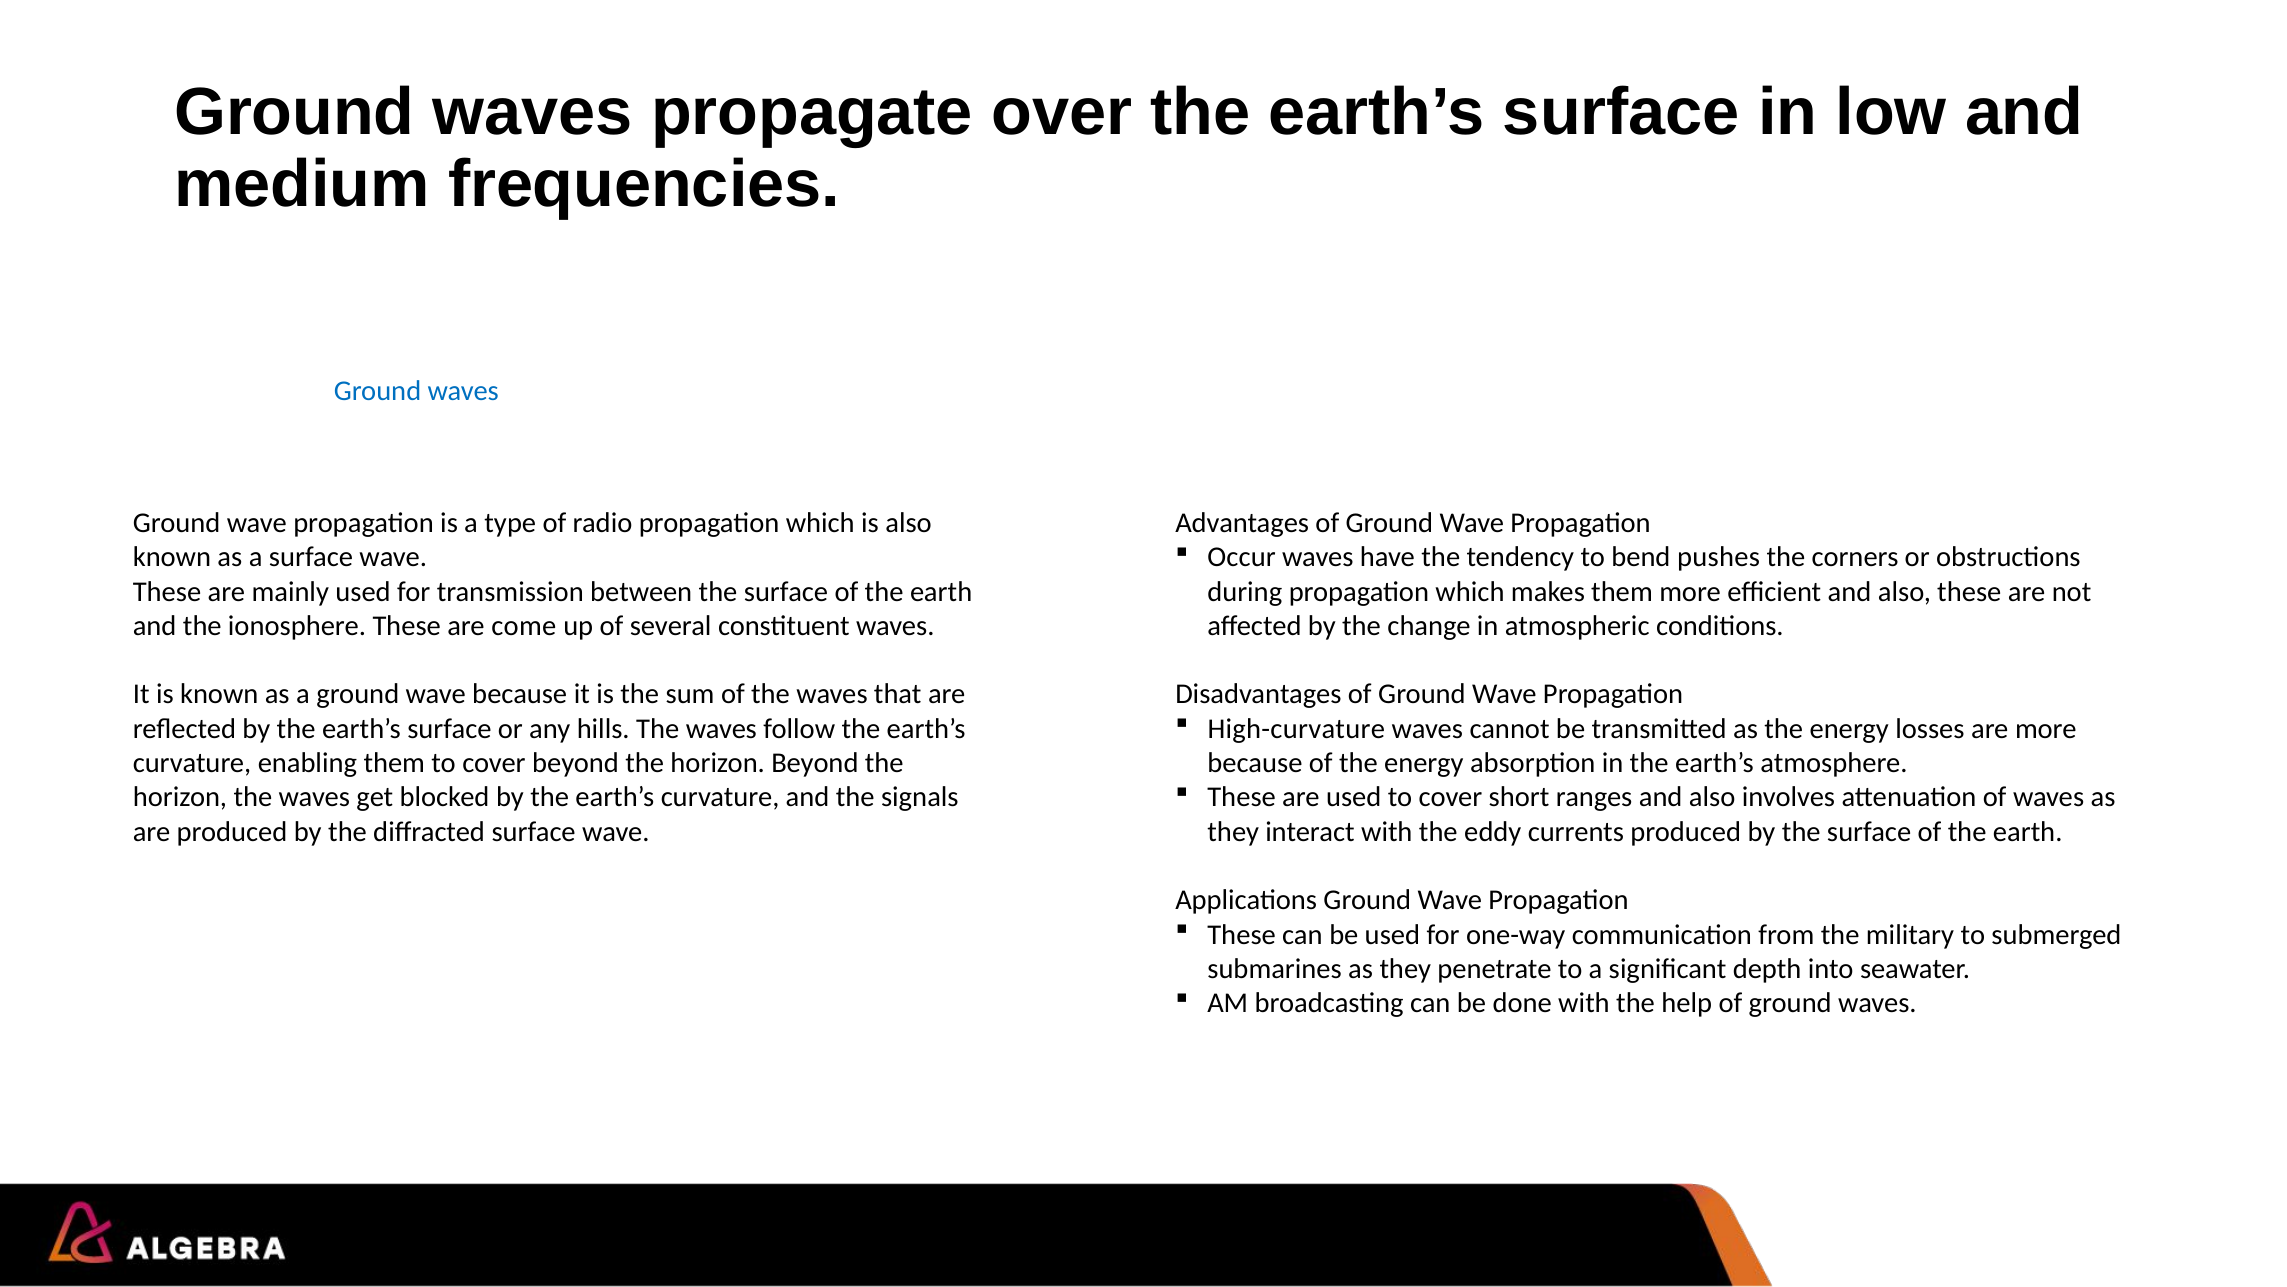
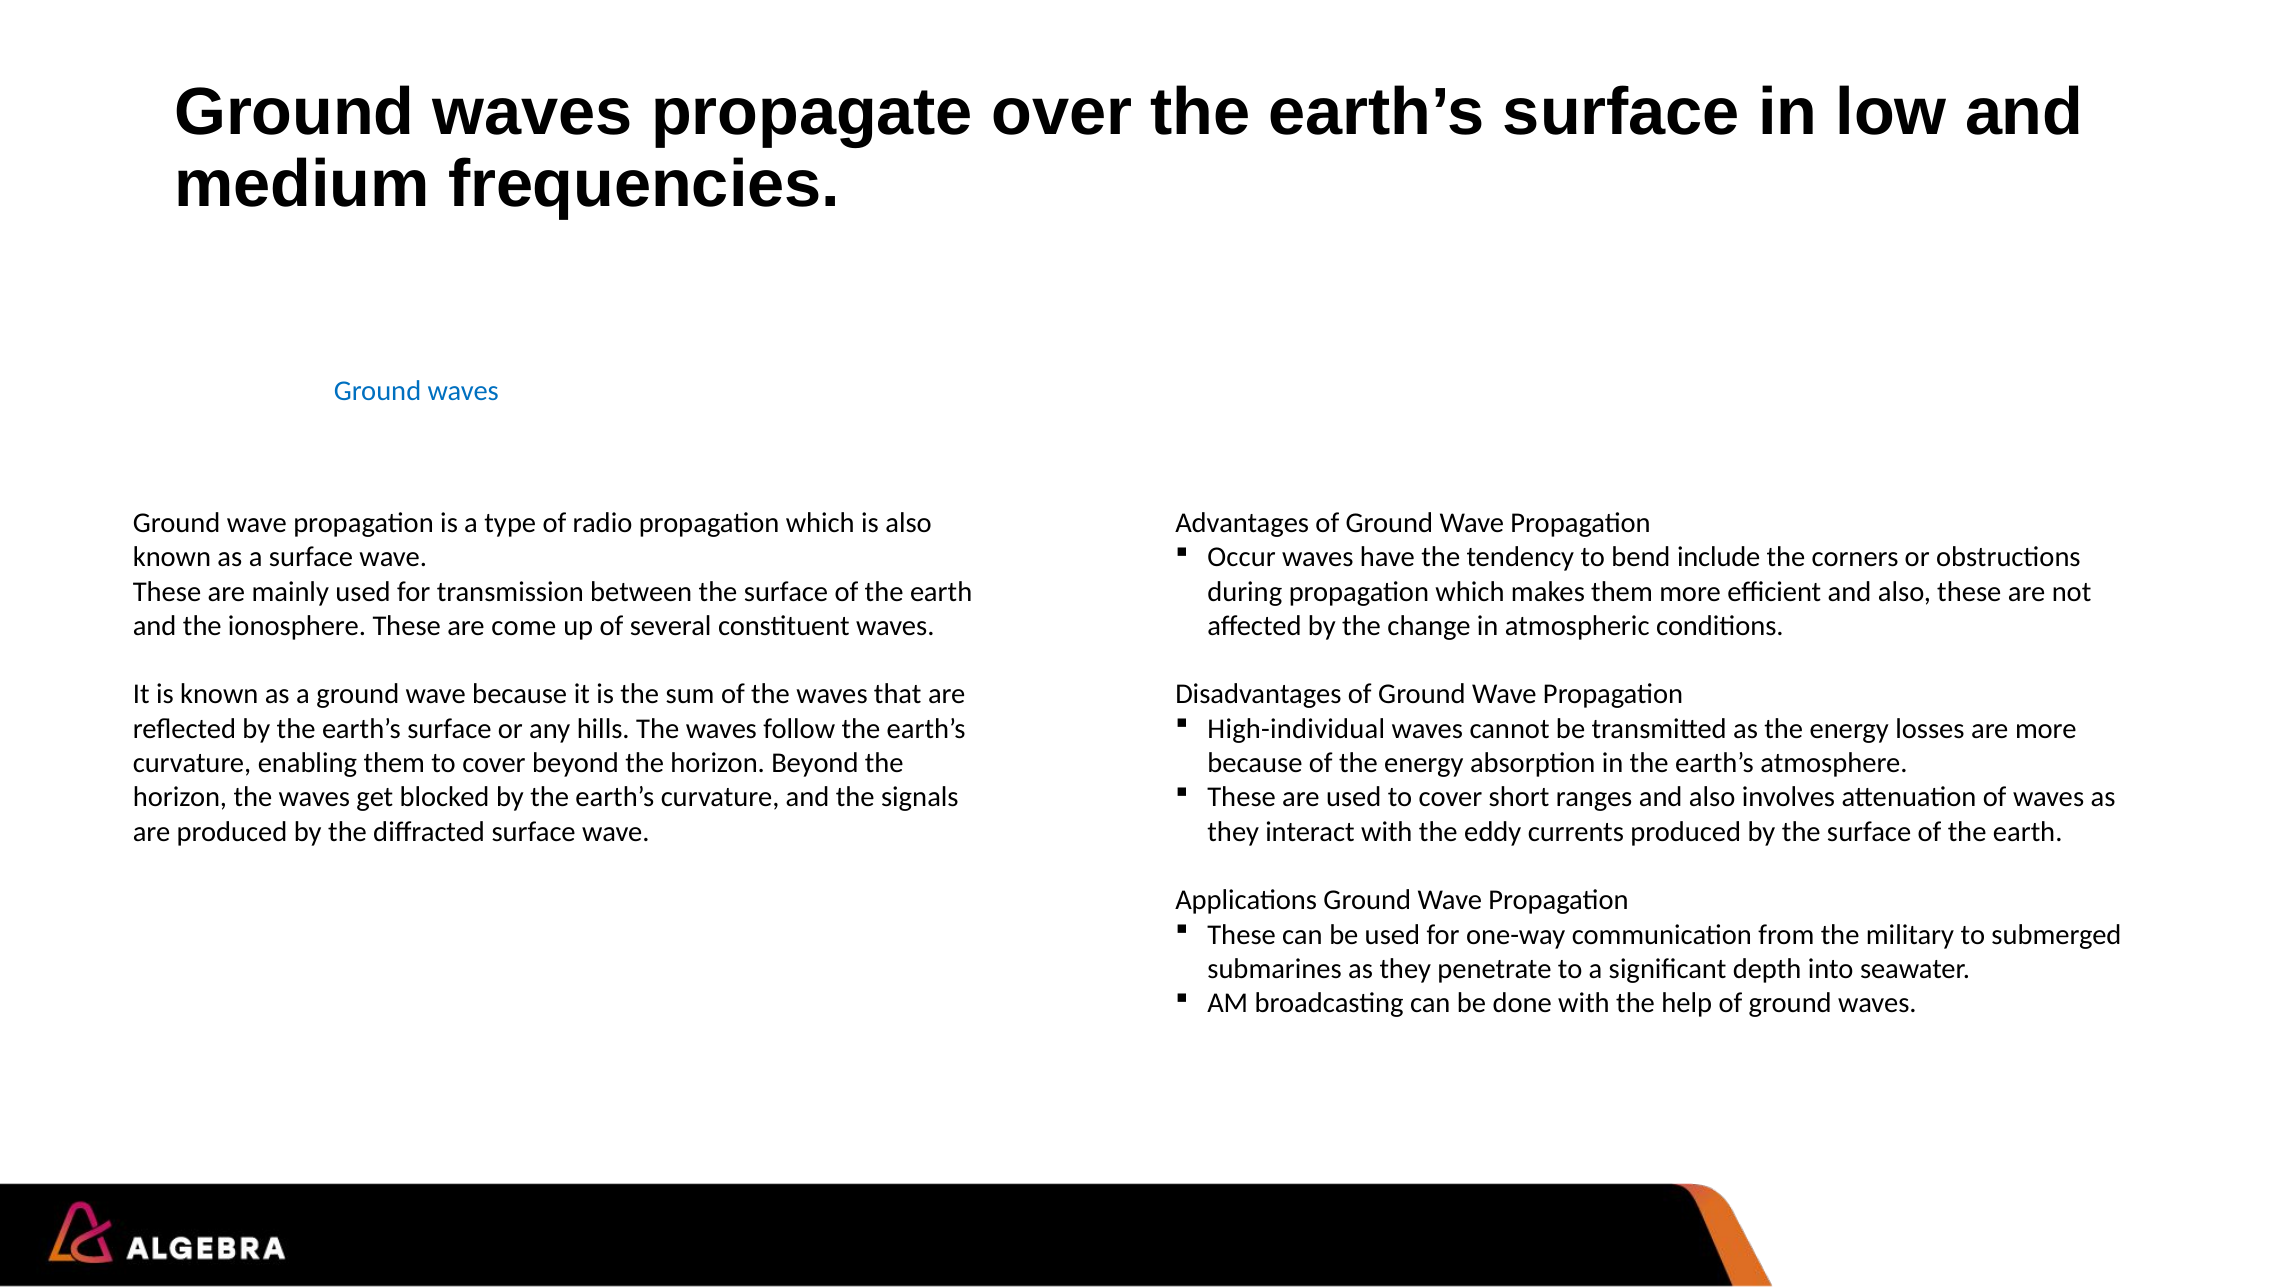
pushes: pushes -> include
High-curvature: High-curvature -> High-individual
